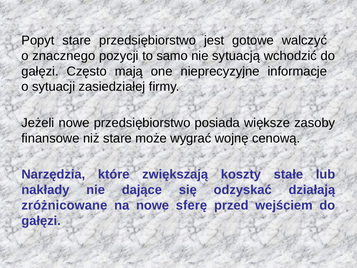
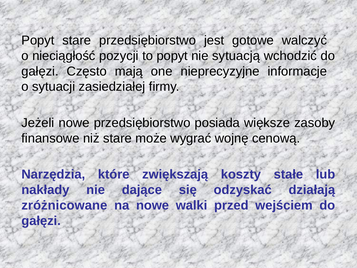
znacznego: znacznego -> nieciągłość
to samo: samo -> popyt
sferę: sferę -> walki
